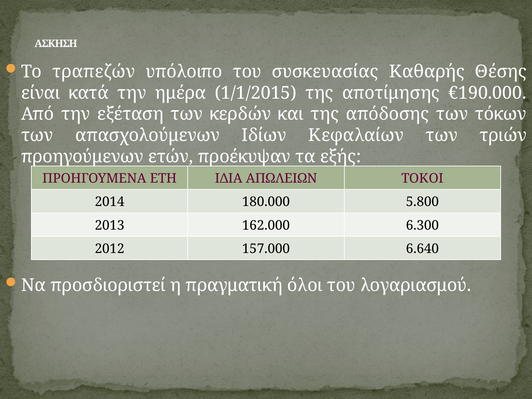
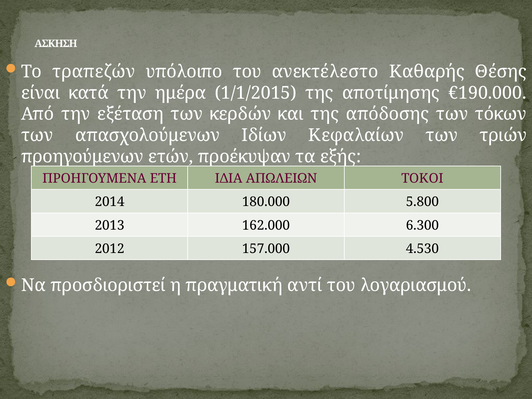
συσκευασίας: συσκευασίας -> ανεκτέλεστο
6.640: 6.640 -> 4.530
όλοι: όλοι -> αντί
